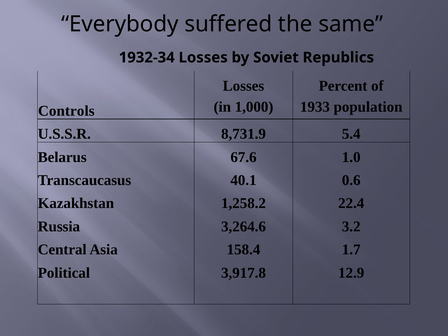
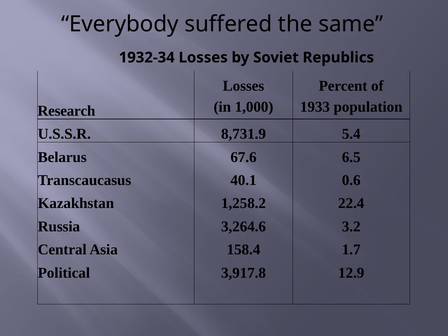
Controls: Controls -> Research
1.0: 1.0 -> 6.5
